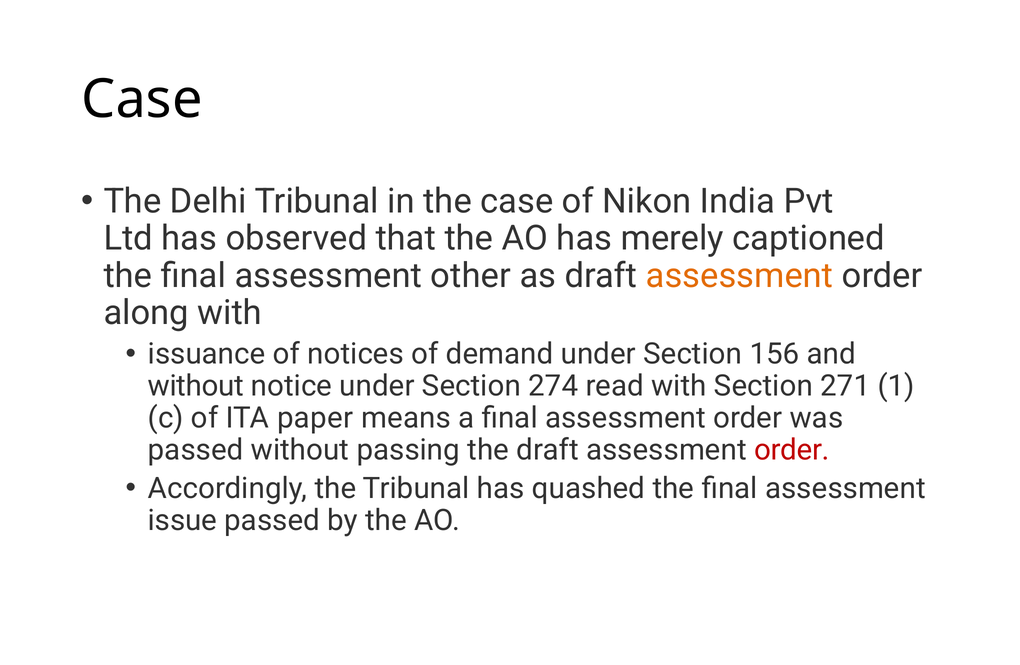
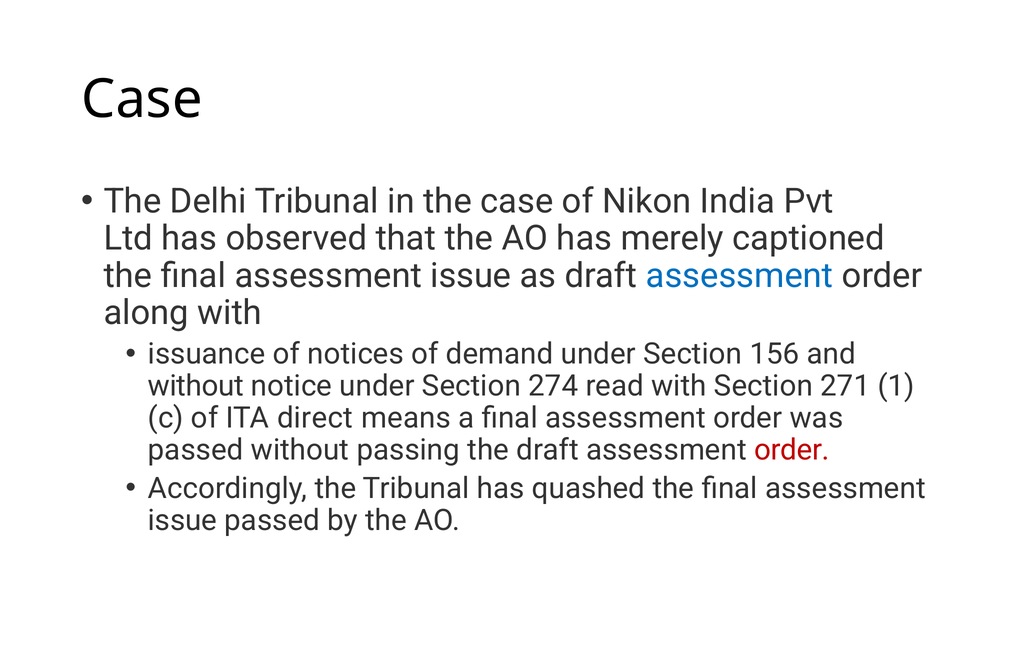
other at (471, 276): other -> issue
assessment at (740, 276) colour: orange -> blue
paper: paper -> direct
